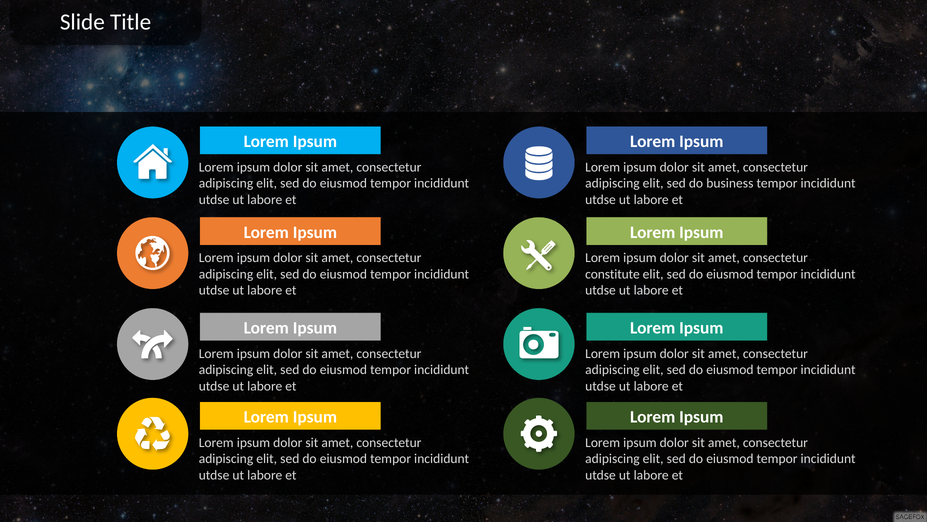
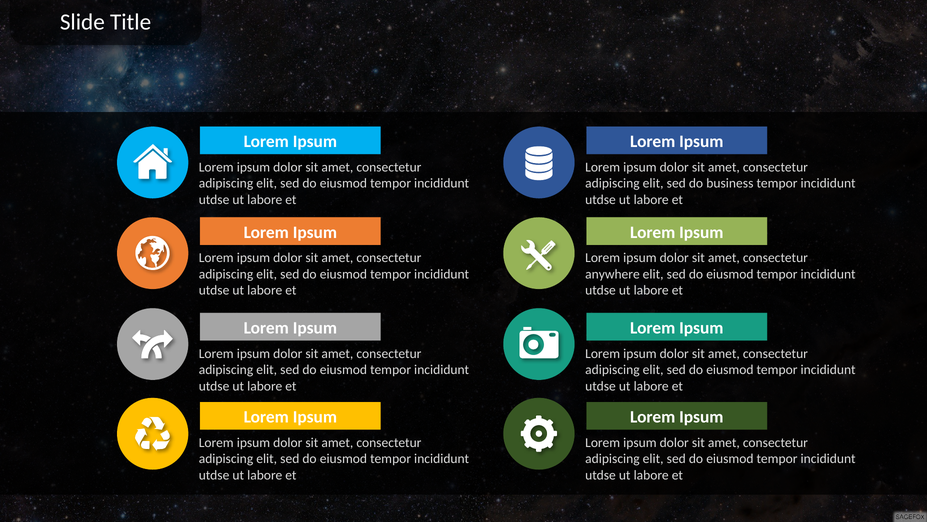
constitute: constitute -> anywhere
